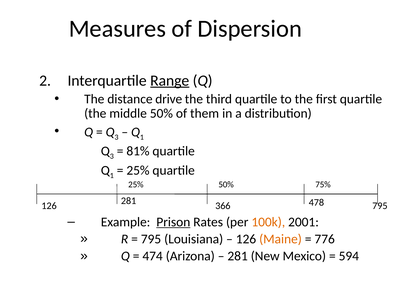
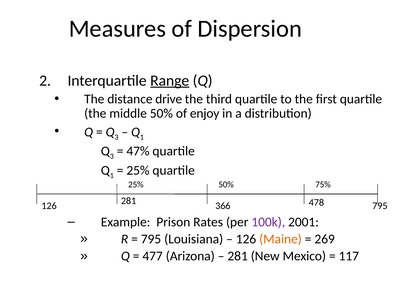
them: them -> enjoy
81%: 81% -> 47%
Prison underline: present -> none
100k colour: orange -> purple
776: 776 -> 269
474: 474 -> 477
594: 594 -> 117
